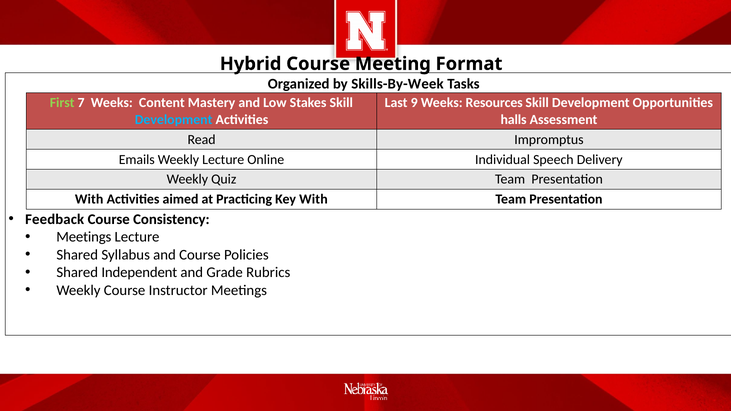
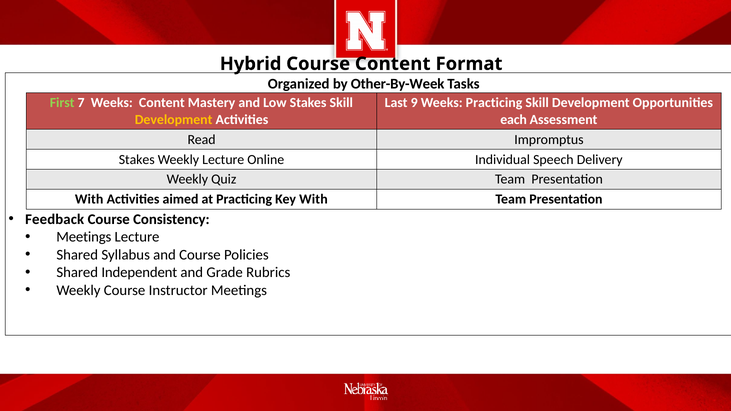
Course Meeting: Meeting -> Content
Skills-By-Week: Skills-By-Week -> Other-By-Week
Weeks Resources: Resources -> Practicing
Development at (174, 120) colour: light blue -> yellow
halls: halls -> each
Emails at (137, 160): Emails -> Stakes
